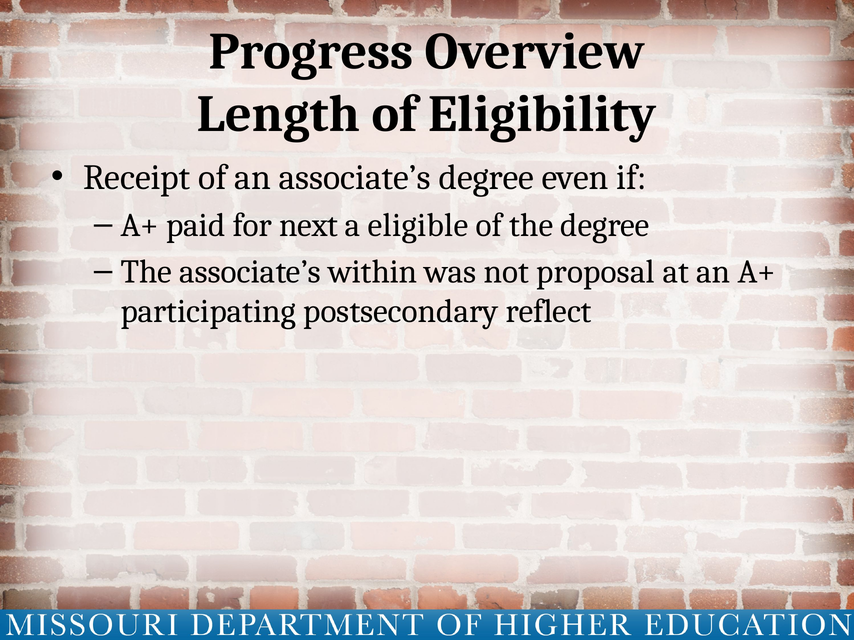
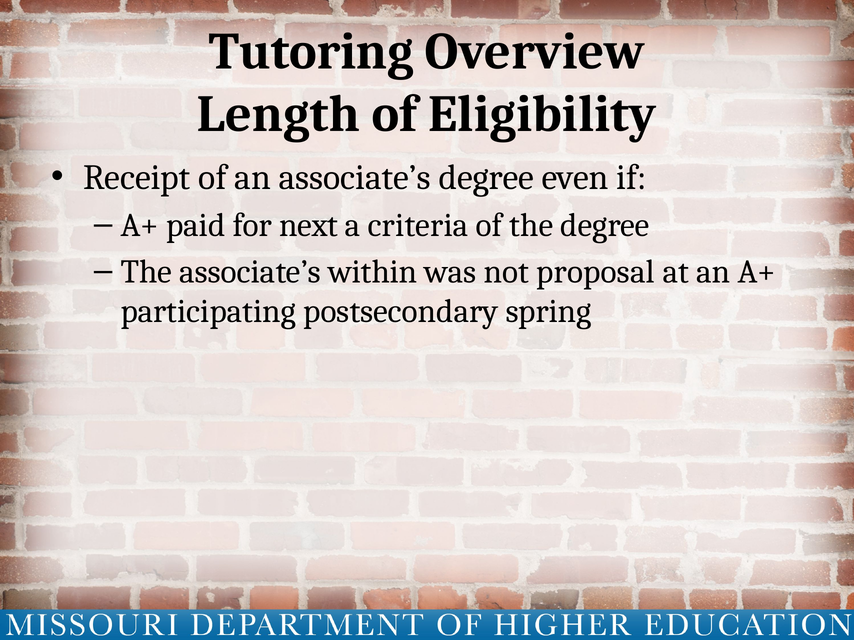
Progress: Progress -> Tutoring
eligible: eligible -> criteria
reflect: reflect -> spring
